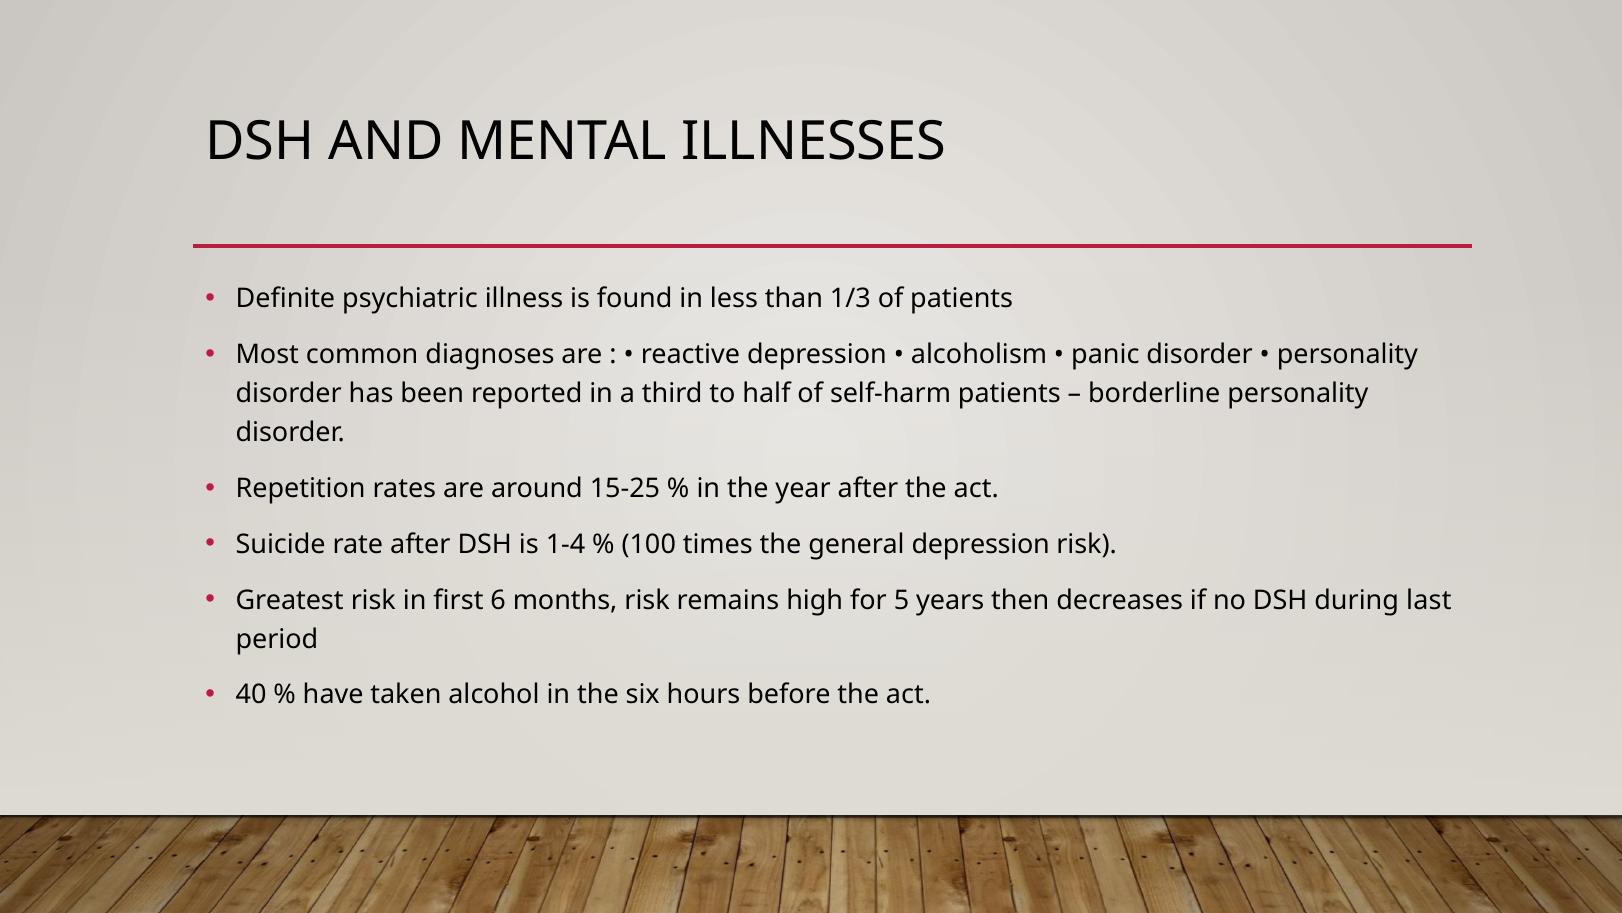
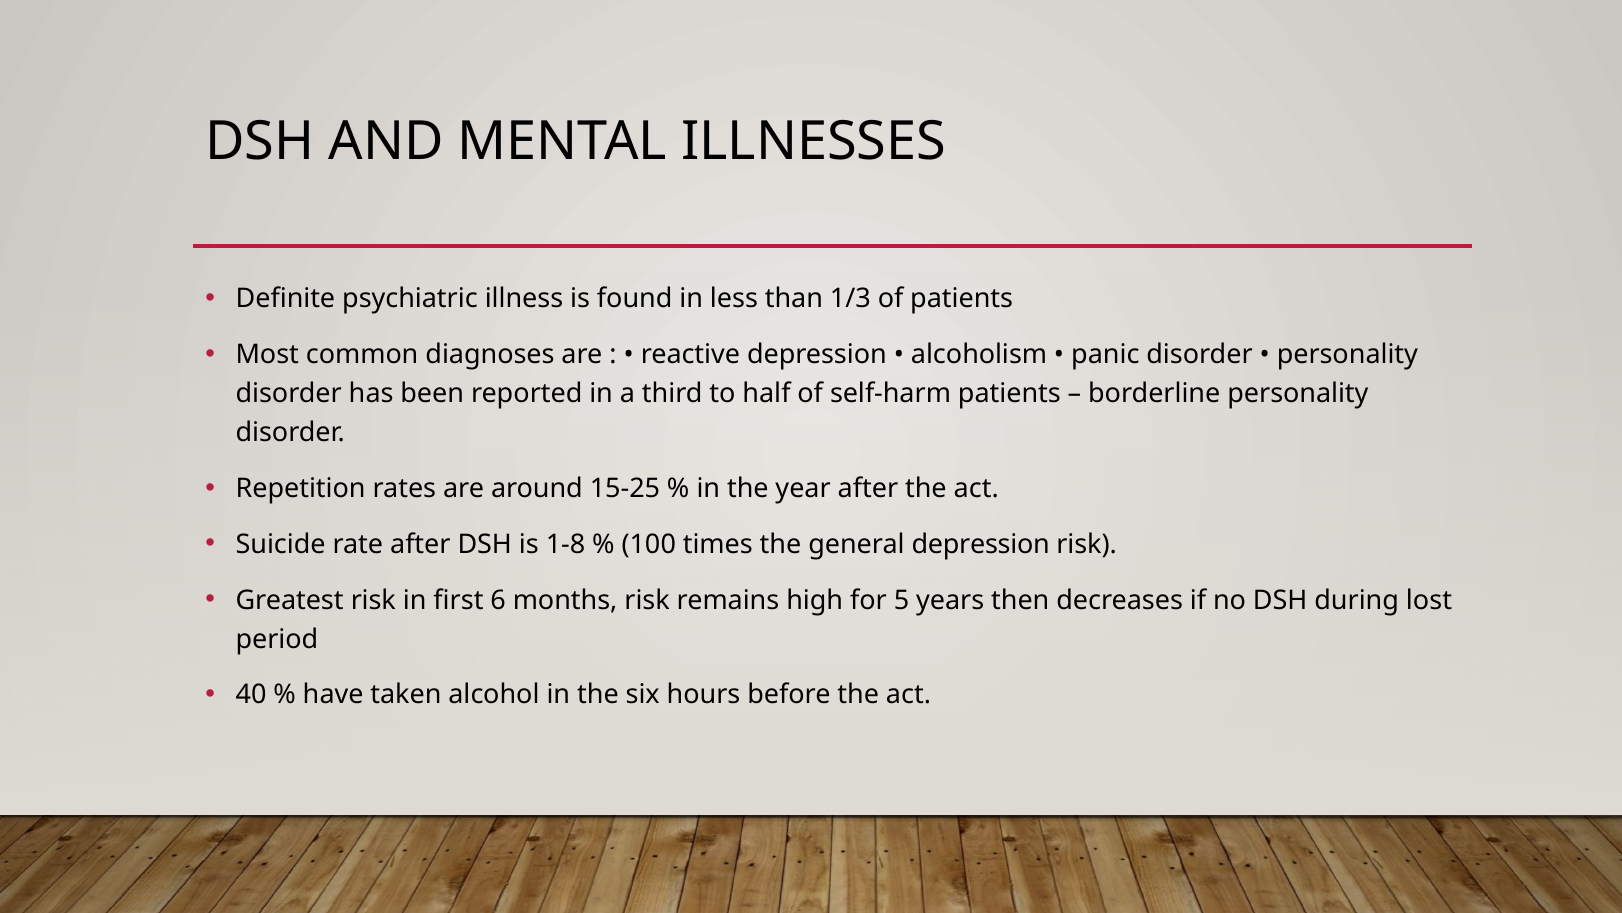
1-4: 1-4 -> 1-8
last: last -> lost
